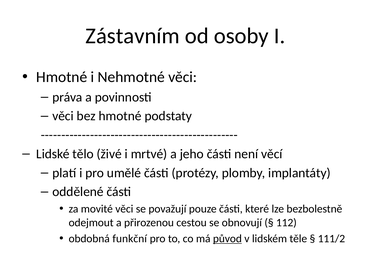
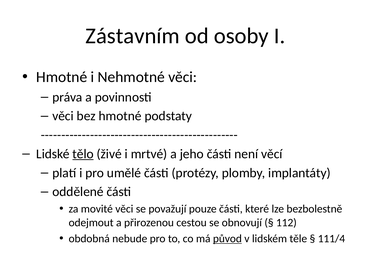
tělo underline: none -> present
funkční: funkční -> nebude
111/2: 111/2 -> 111/4
